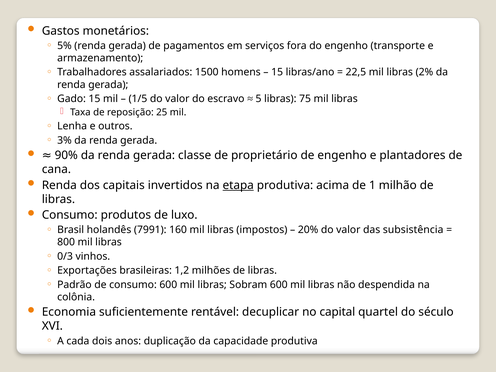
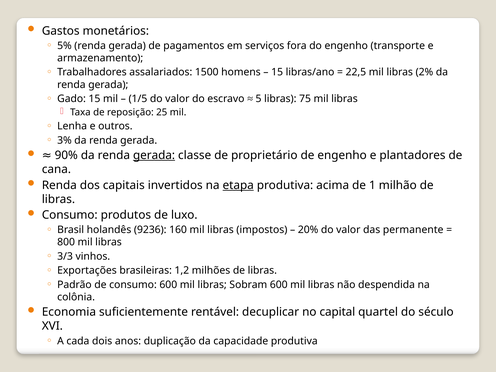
gerada at (154, 155) underline: none -> present
7991: 7991 -> 9236
subsistência: subsistência -> permanente
0/3: 0/3 -> 3/3
